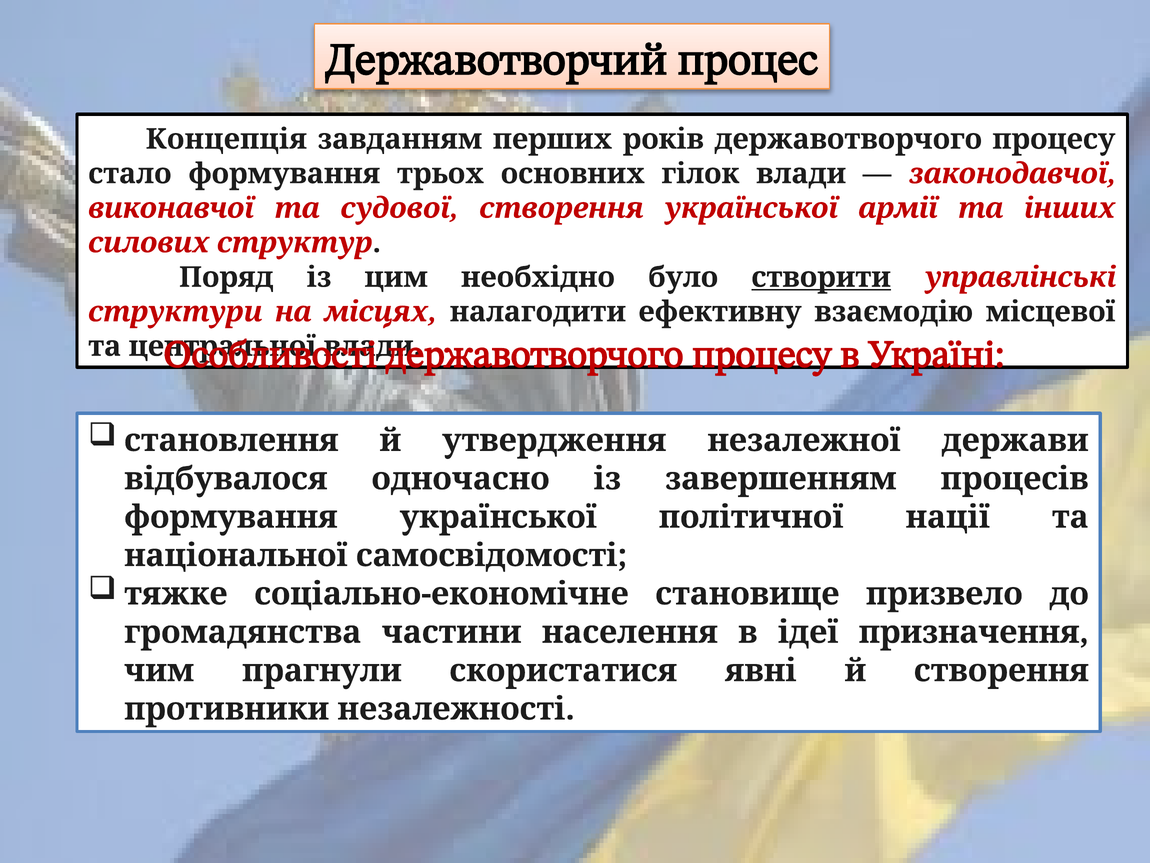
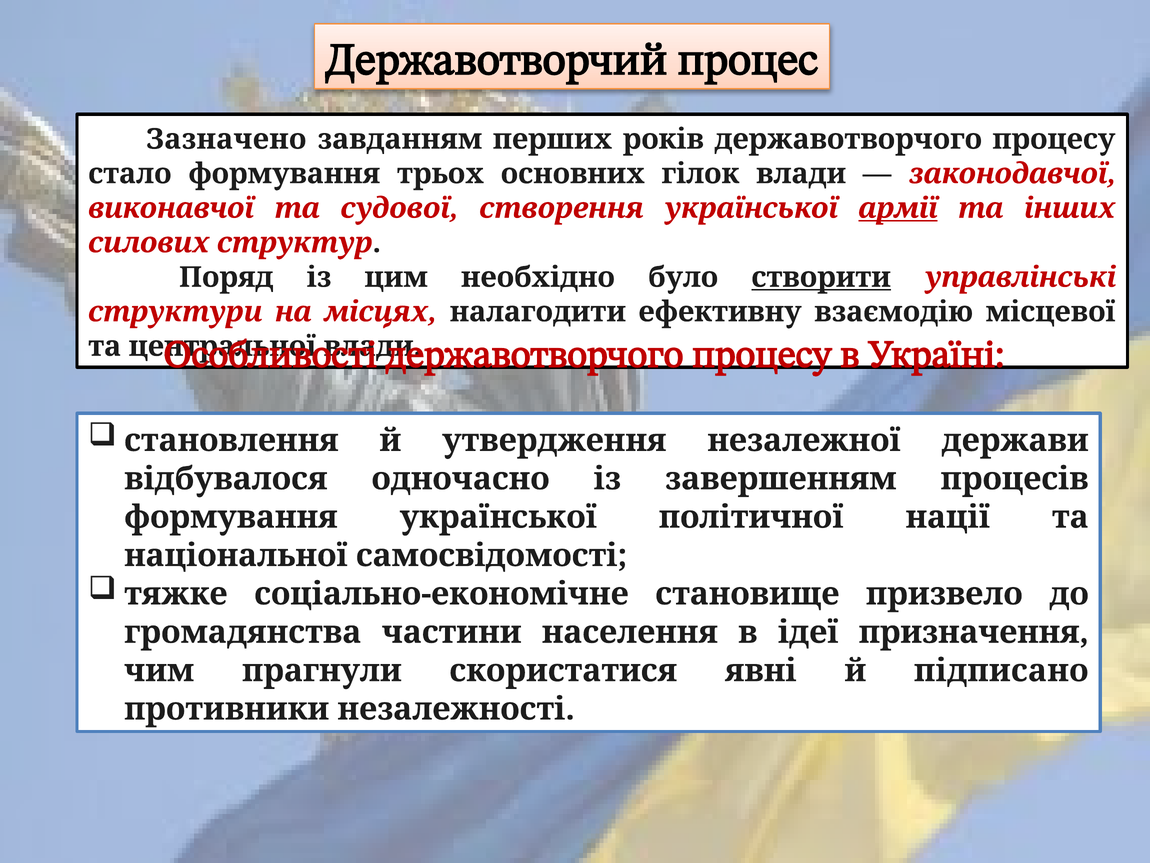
Концепція: Концепція -> Зазначено
армії underline: none -> present
й створення: створення -> підписано
